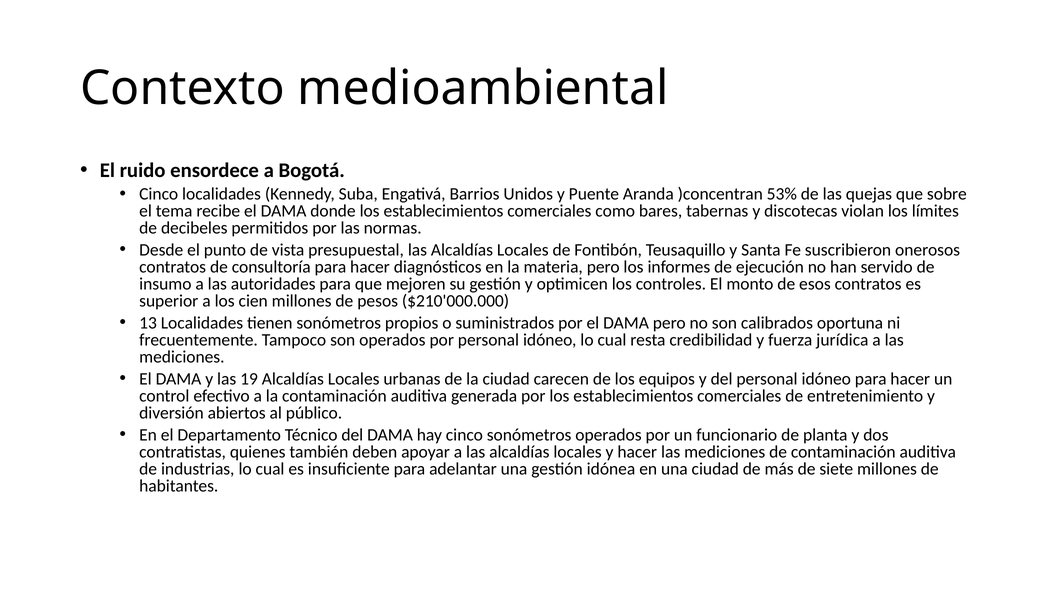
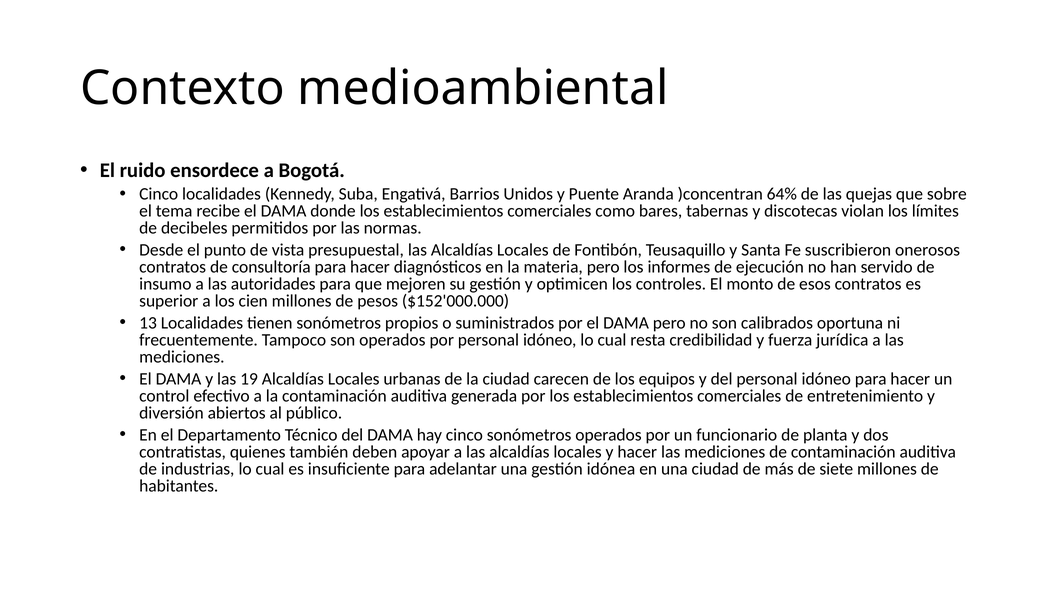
53%: 53% -> 64%
$210'000.000: $210'000.000 -> $152'000.000
